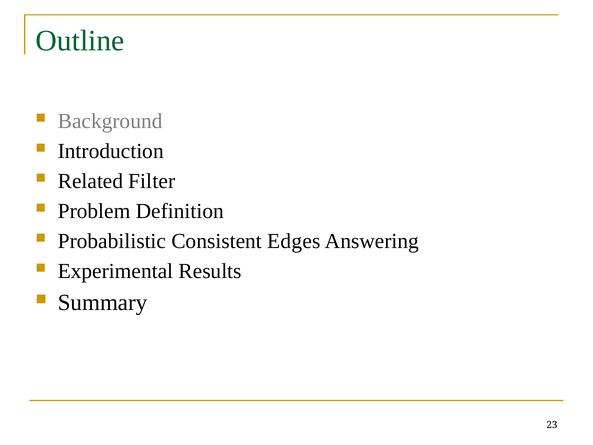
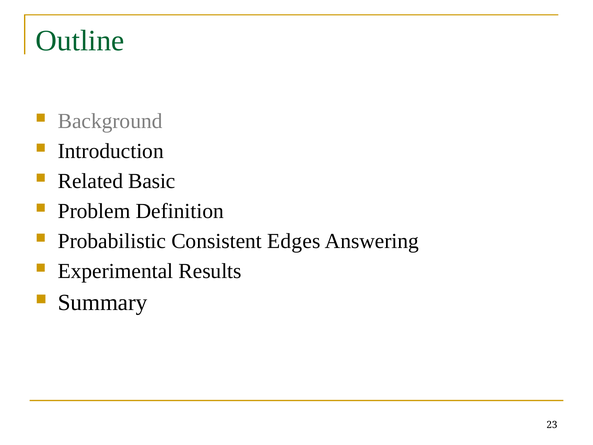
Filter: Filter -> Basic
